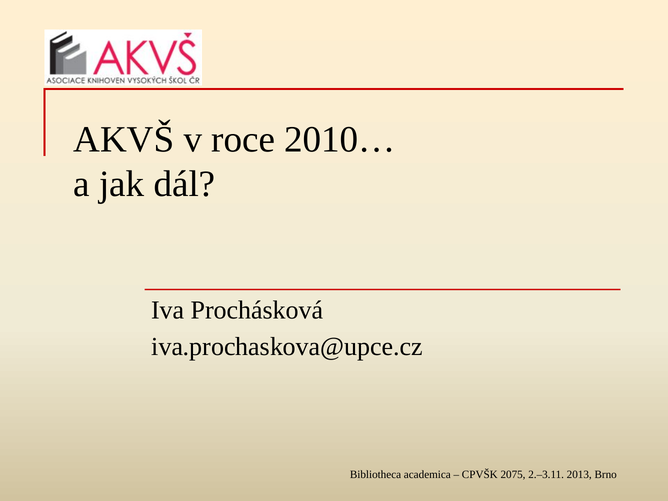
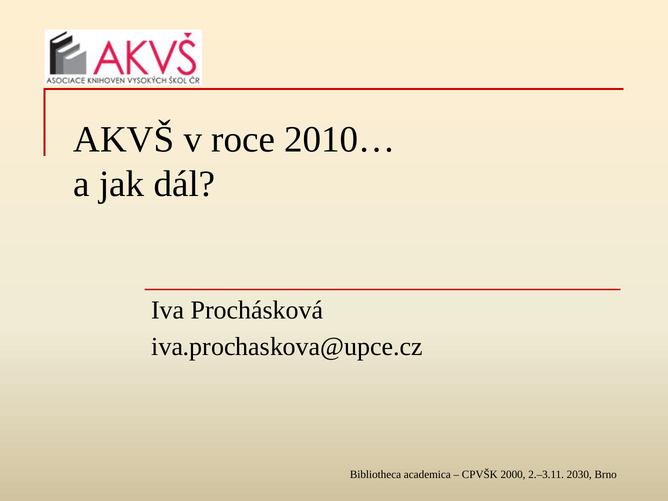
2075: 2075 -> 2000
2013: 2013 -> 2030
